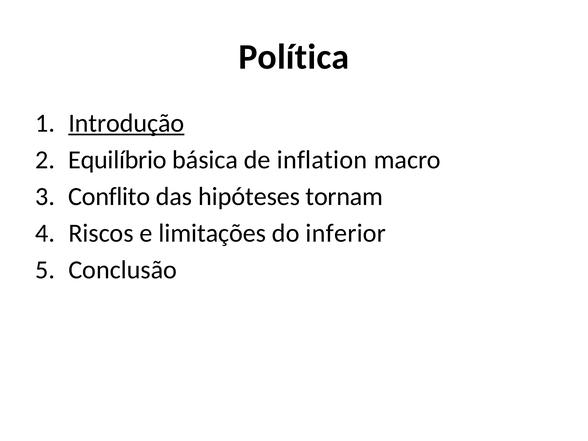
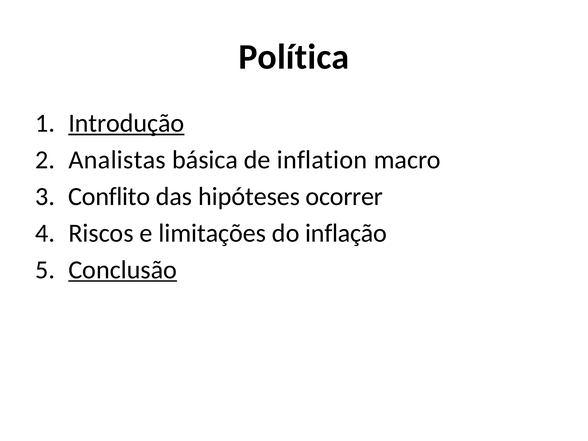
Equilíbrio: Equilíbrio -> Analistas
tornam: tornam -> ocorrer
inferior: inferior -> inflação
Conclusão underline: none -> present
